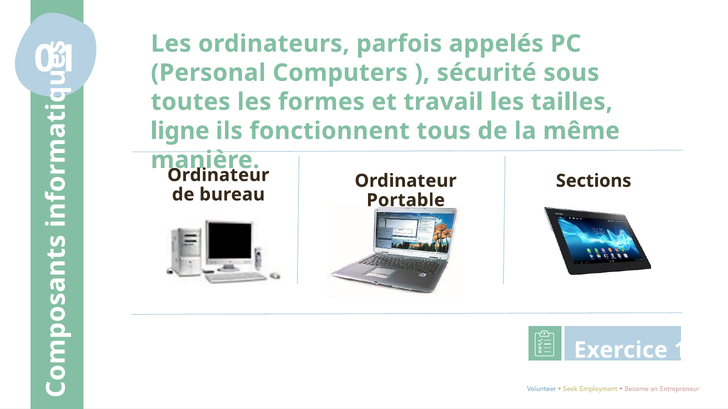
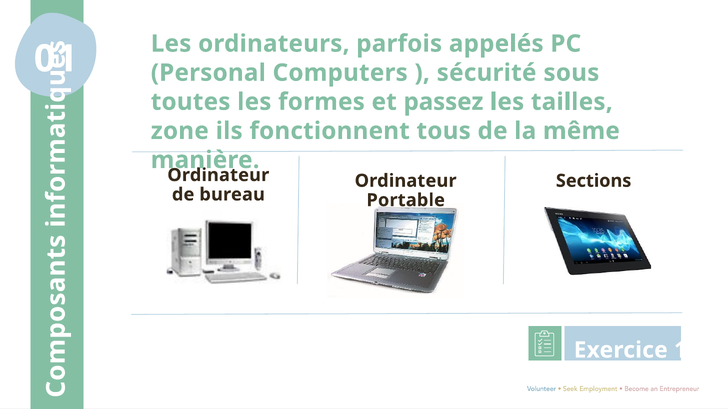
travail: travail -> passez
ligne: ligne -> zone
